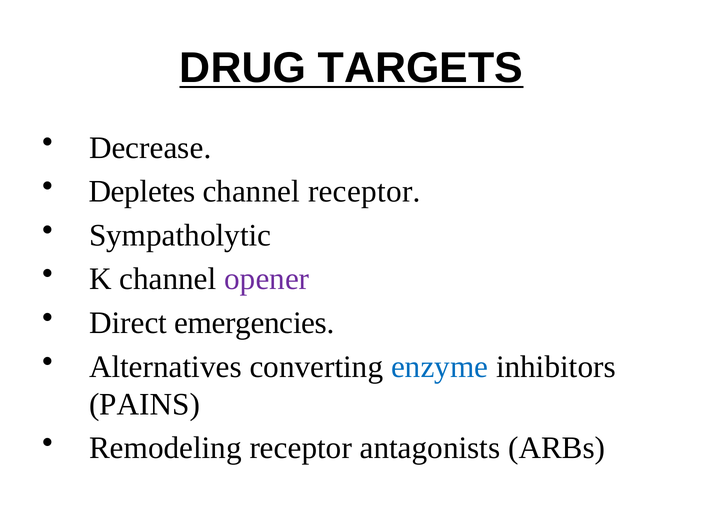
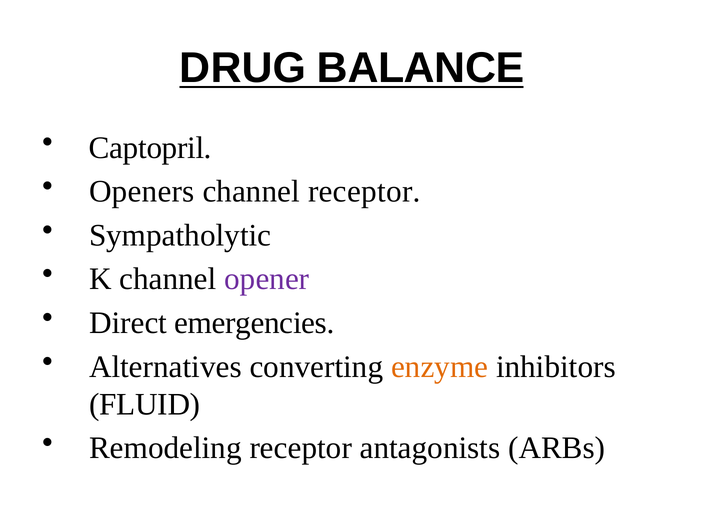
TARGETS: TARGETS -> BALANCE
Decrease: Decrease -> Captopril
Depletes: Depletes -> Openers
enzyme colour: blue -> orange
PAINS: PAINS -> FLUID
